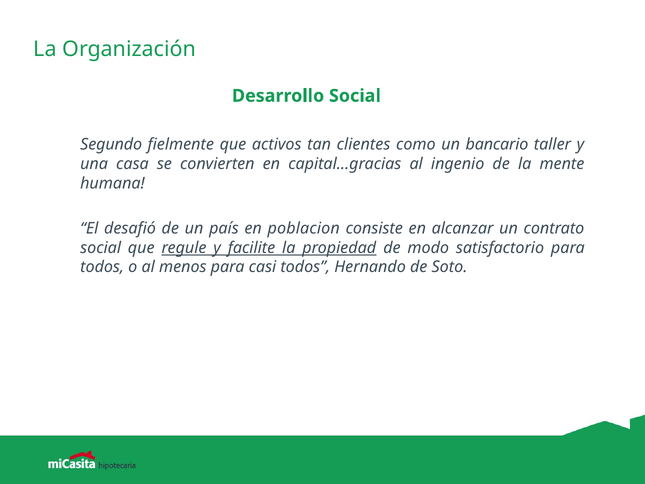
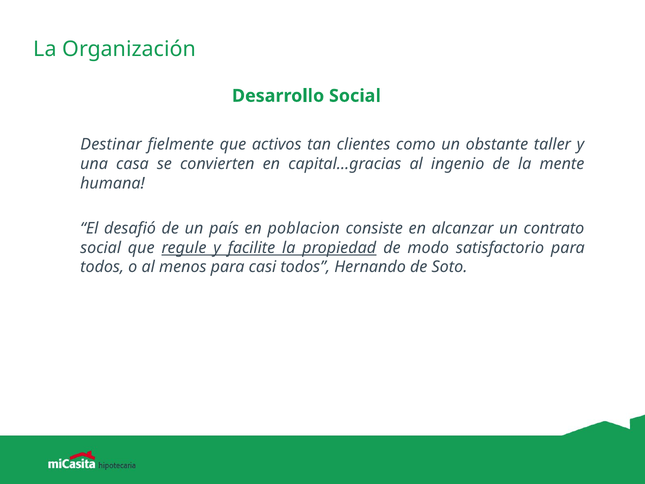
Segundo: Segundo -> Destinar
bancario: bancario -> obstante
